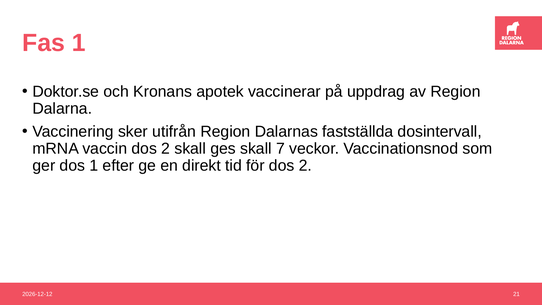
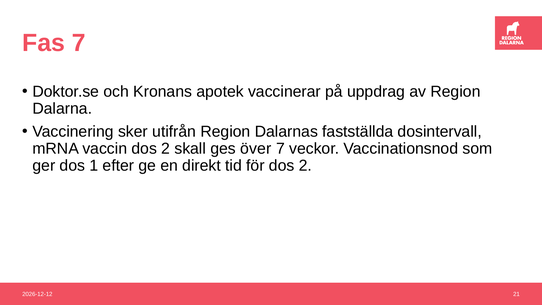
Fas 1: 1 -> 7
ges skall: skall -> över
